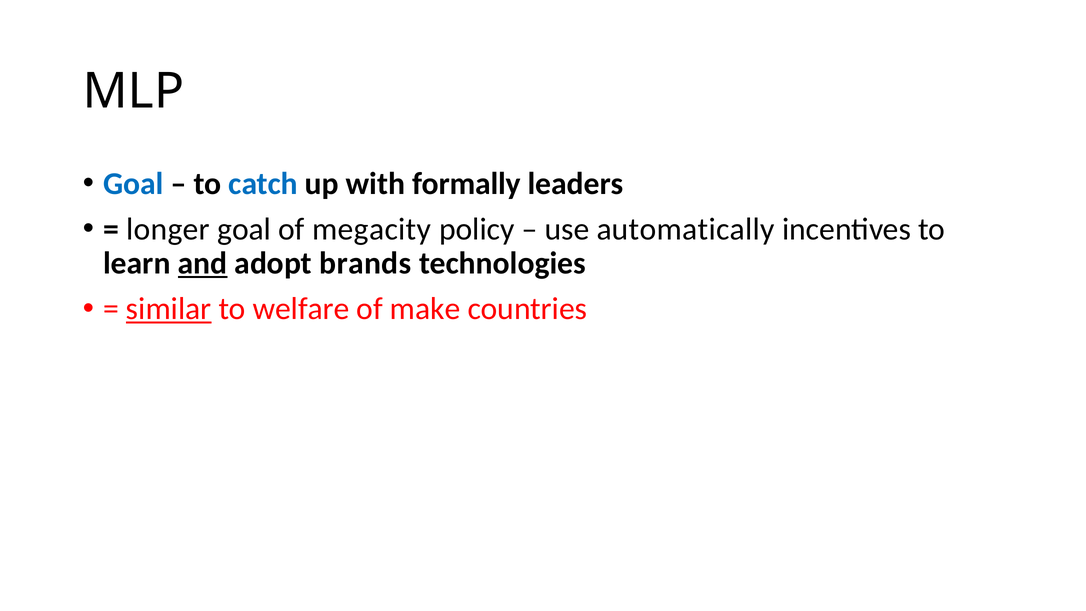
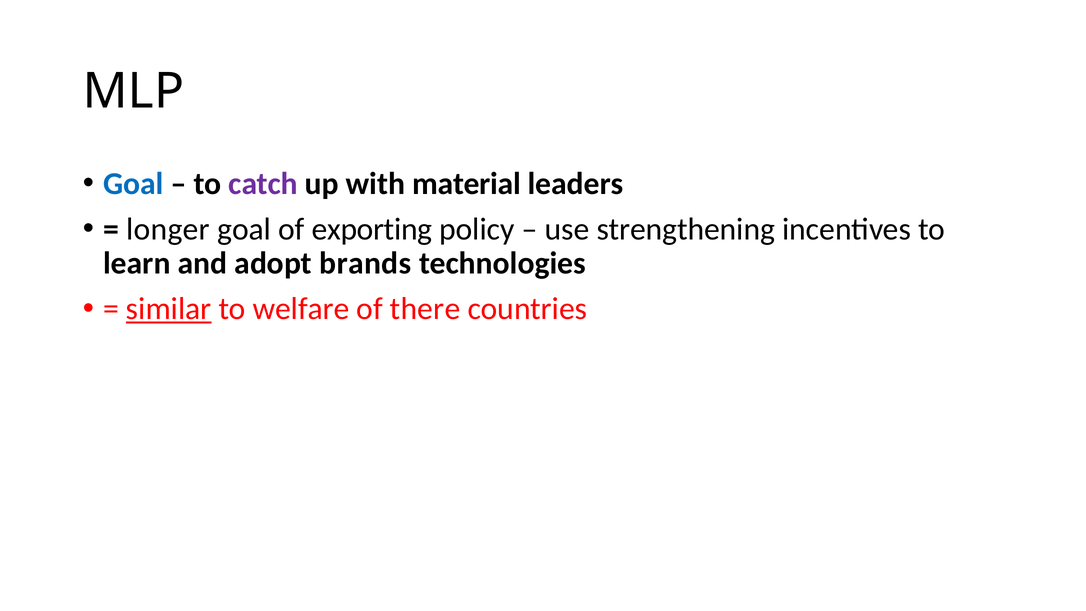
catch colour: blue -> purple
formally: formally -> material
megacity: megacity -> exporting
automatically: automatically -> strengthening
and underline: present -> none
make: make -> there
